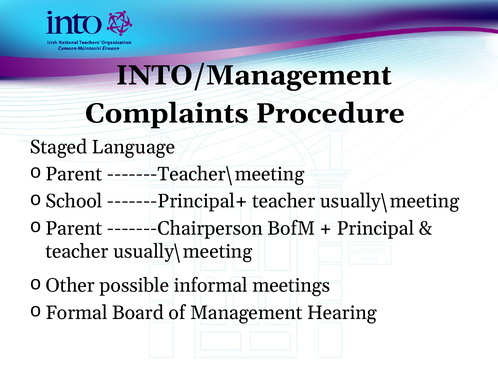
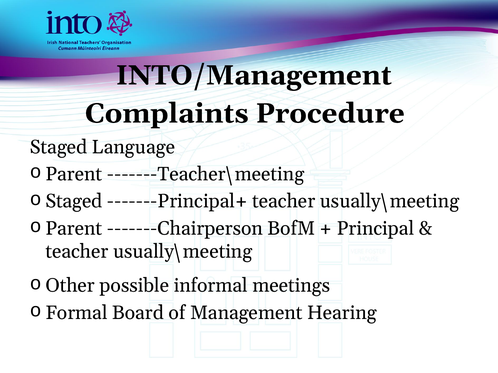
School at (74, 202): School -> Staged
